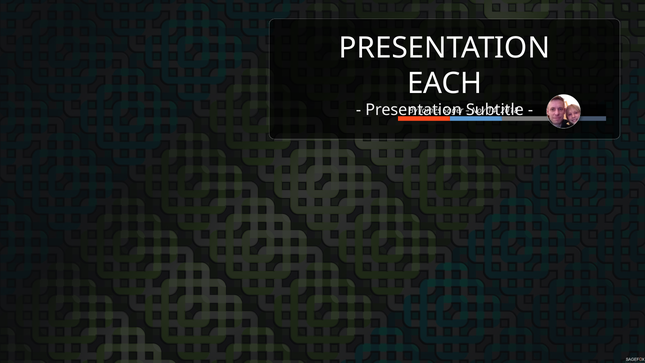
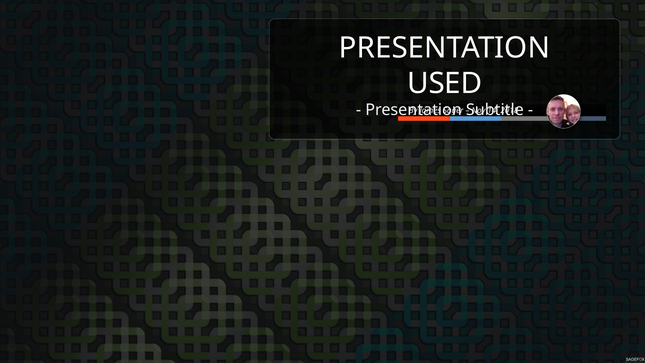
EACH: EACH -> USED
